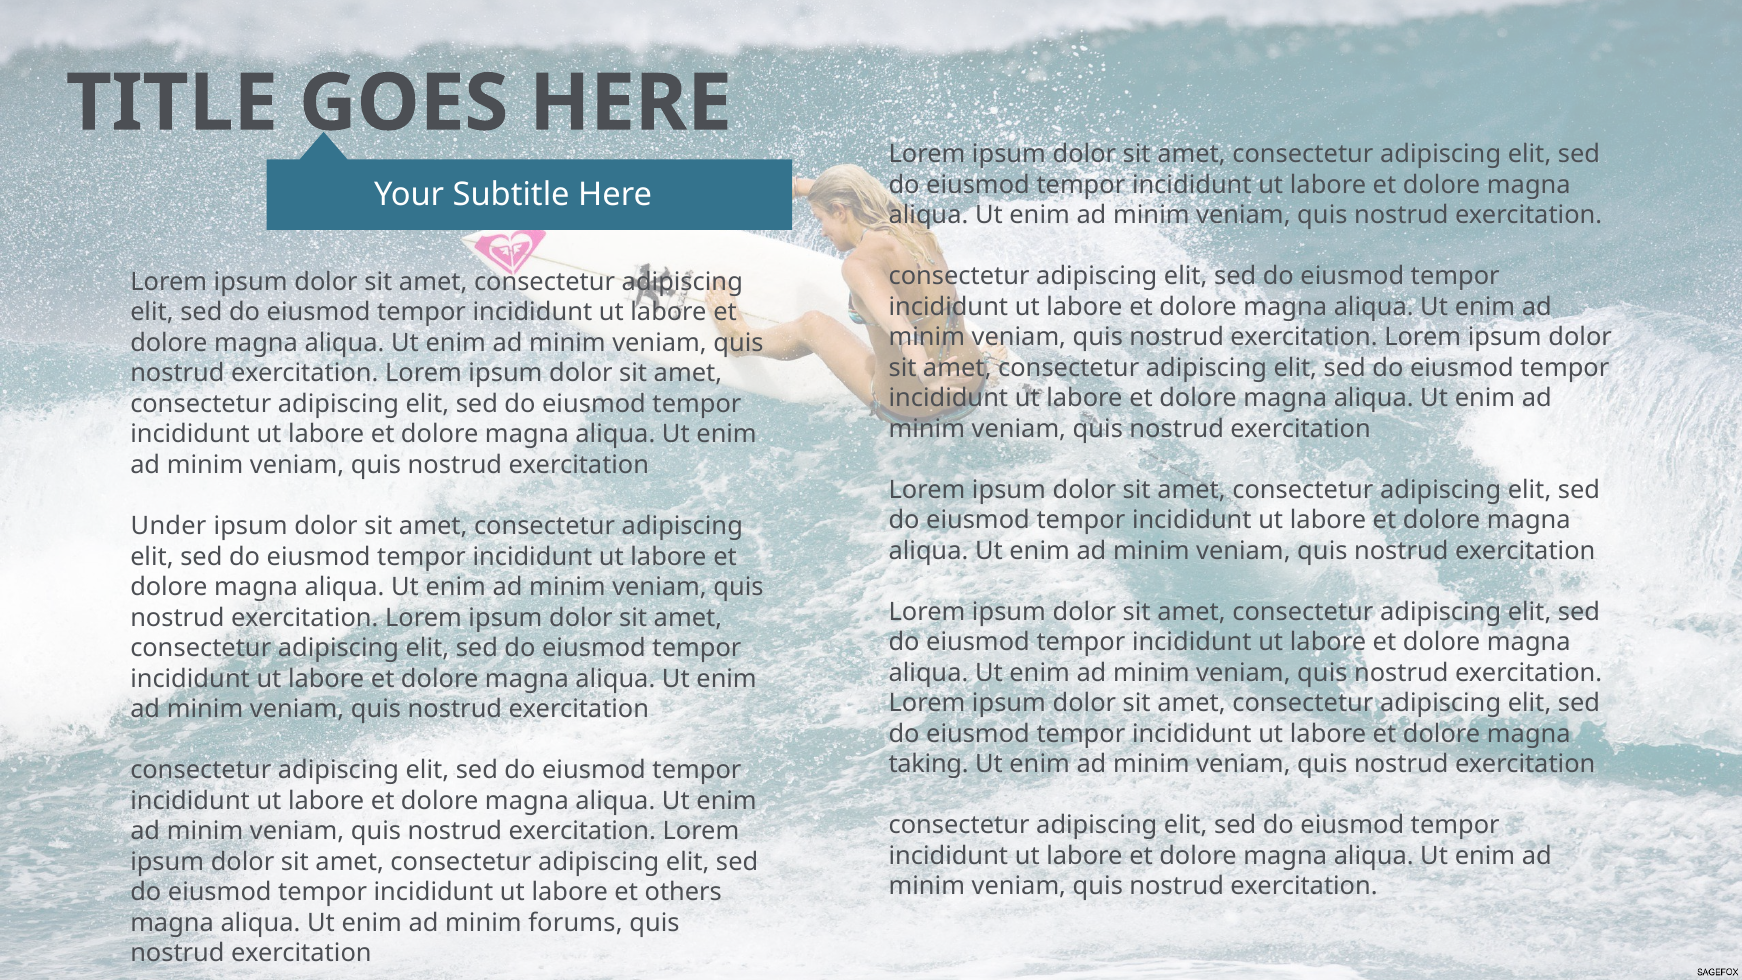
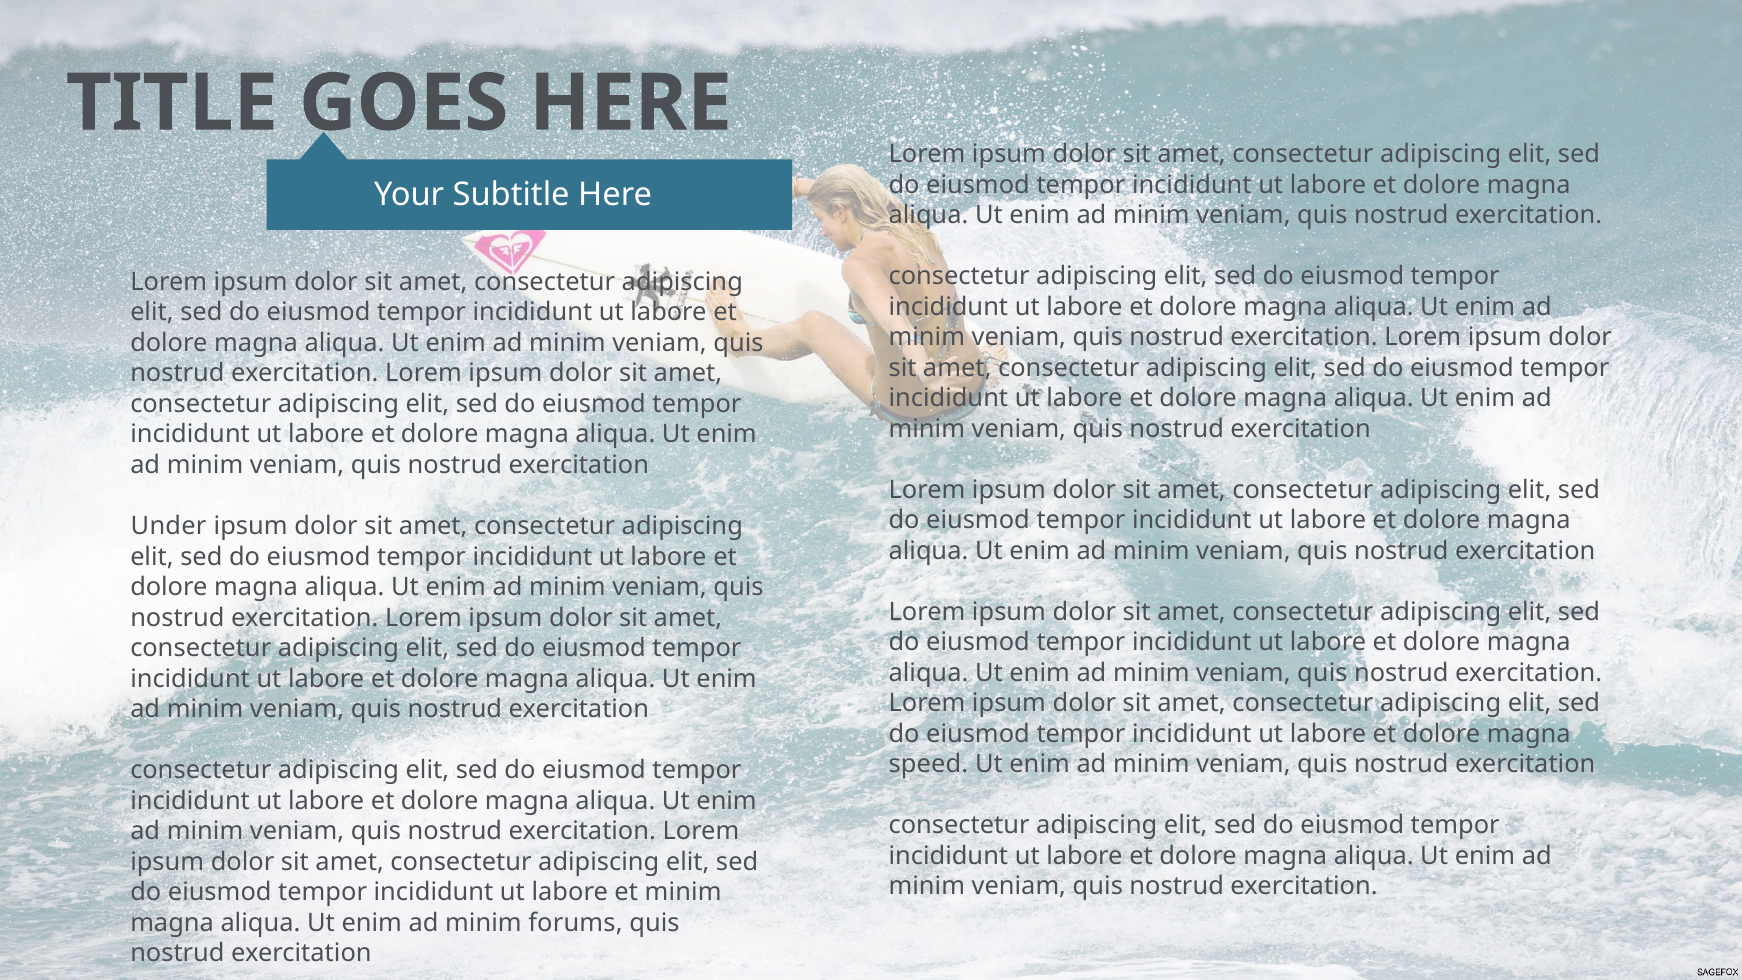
taking: taking -> speed
et others: others -> minim
